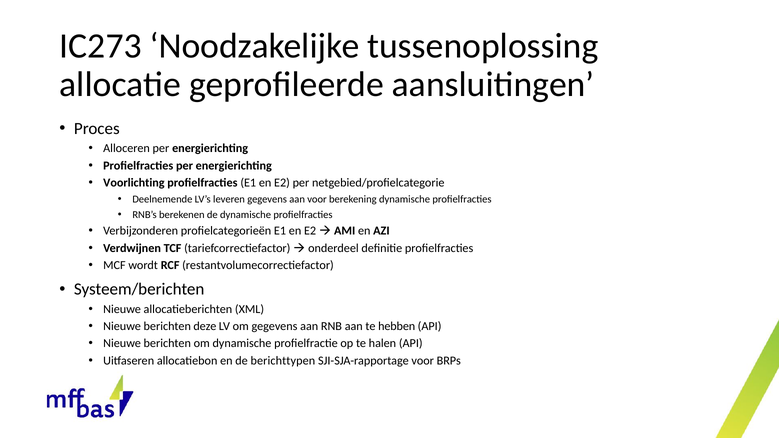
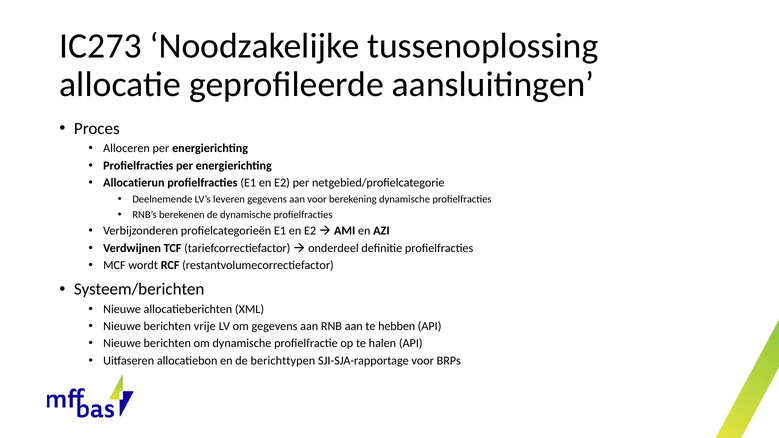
Voorlichting: Voorlichting -> Allocatierun
deze: deze -> vrije
